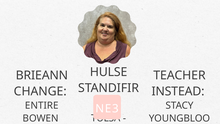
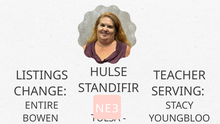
BRIEANN: BRIEANN -> LISTINGS
INSTEAD: INSTEAD -> SERVING
